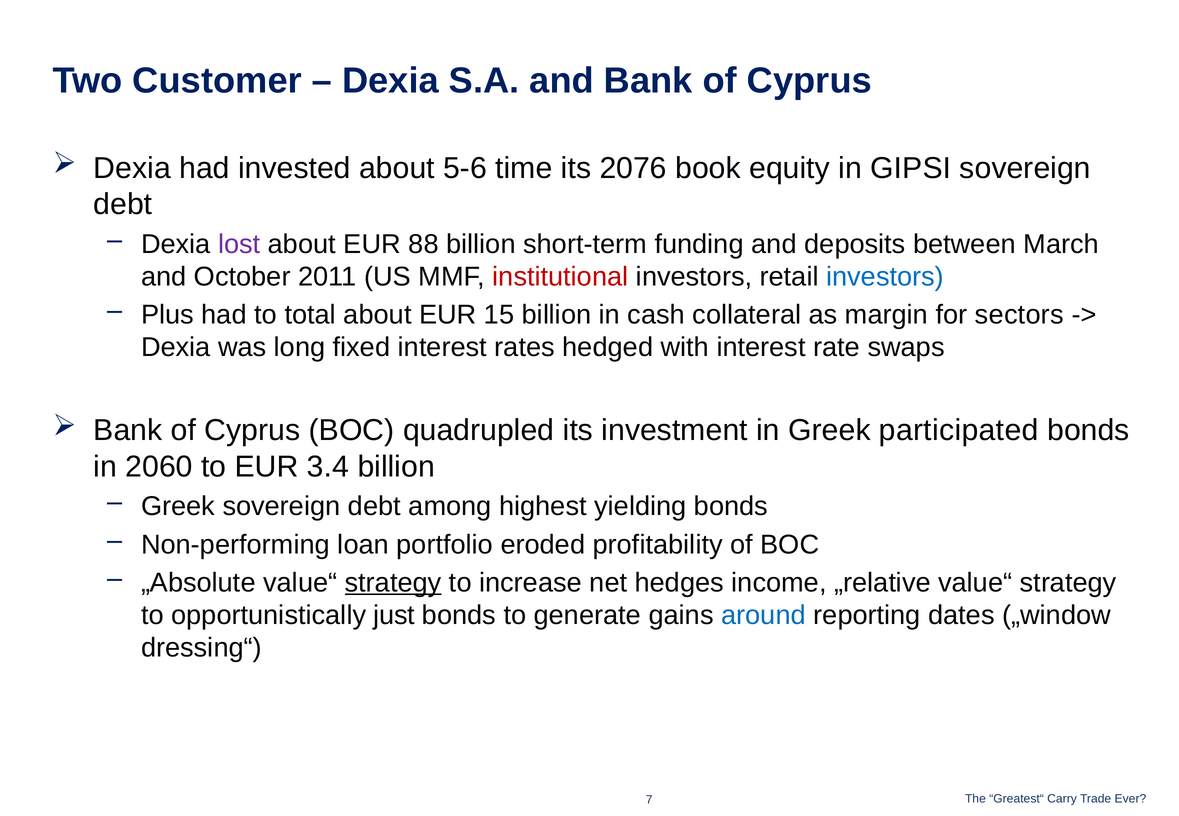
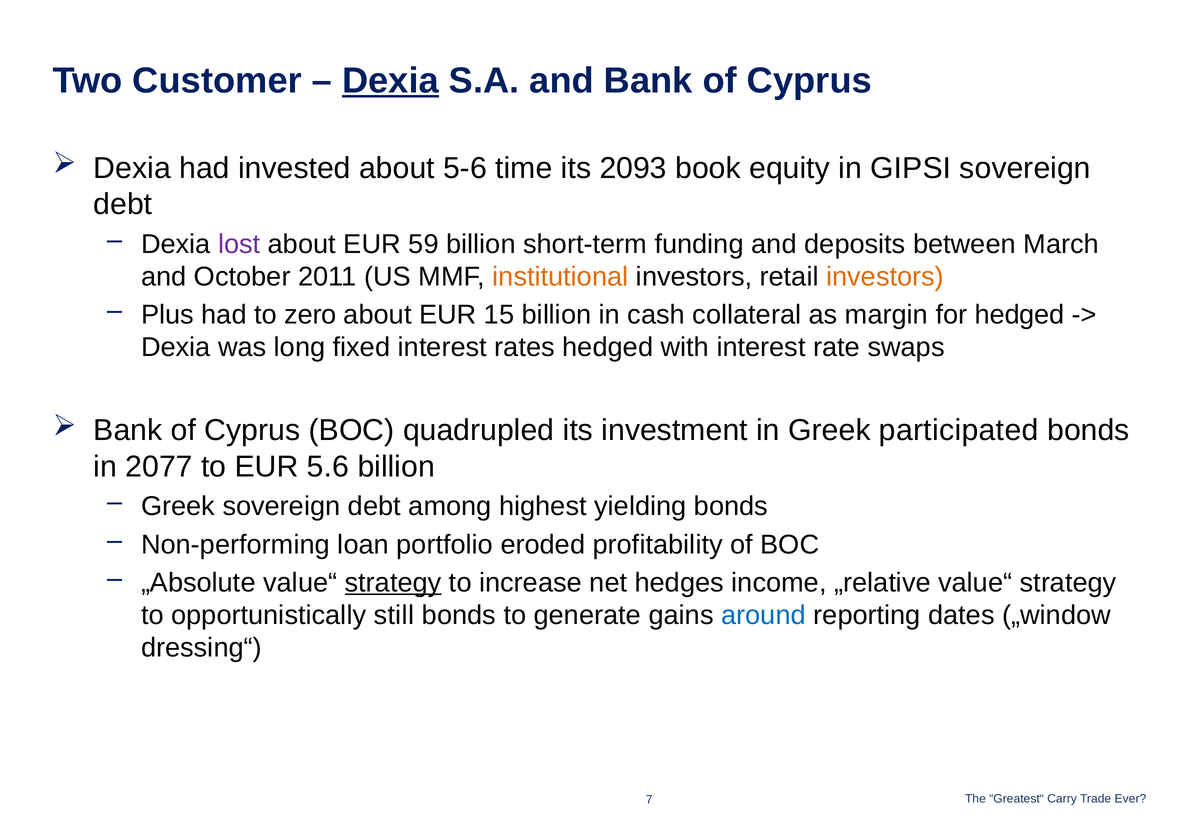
Dexia at (390, 81) underline: none -> present
2076: 2076 -> 2093
88: 88 -> 59
institutional colour: red -> orange
investors at (885, 277) colour: blue -> orange
total: total -> zero
for sectors: sectors -> hedged
2060: 2060 -> 2077
3.4: 3.4 -> 5.6
just: just -> still
